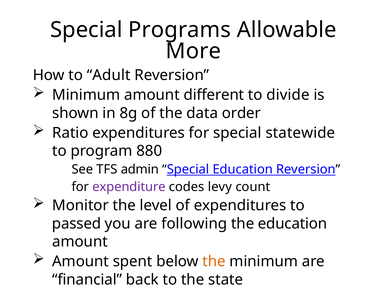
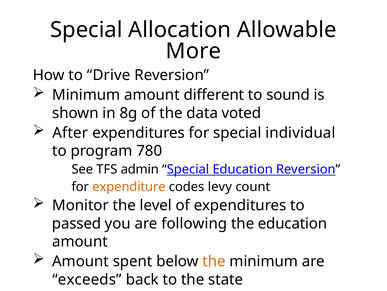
Programs: Programs -> Allocation
Adult: Adult -> Drive
divide: divide -> sound
order: order -> voted
Ratio: Ratio -> After
statewide: statewide -> individual
880: 880 -> 780
expenditure colour: purple -> orange
financial: financial -> exceeds
